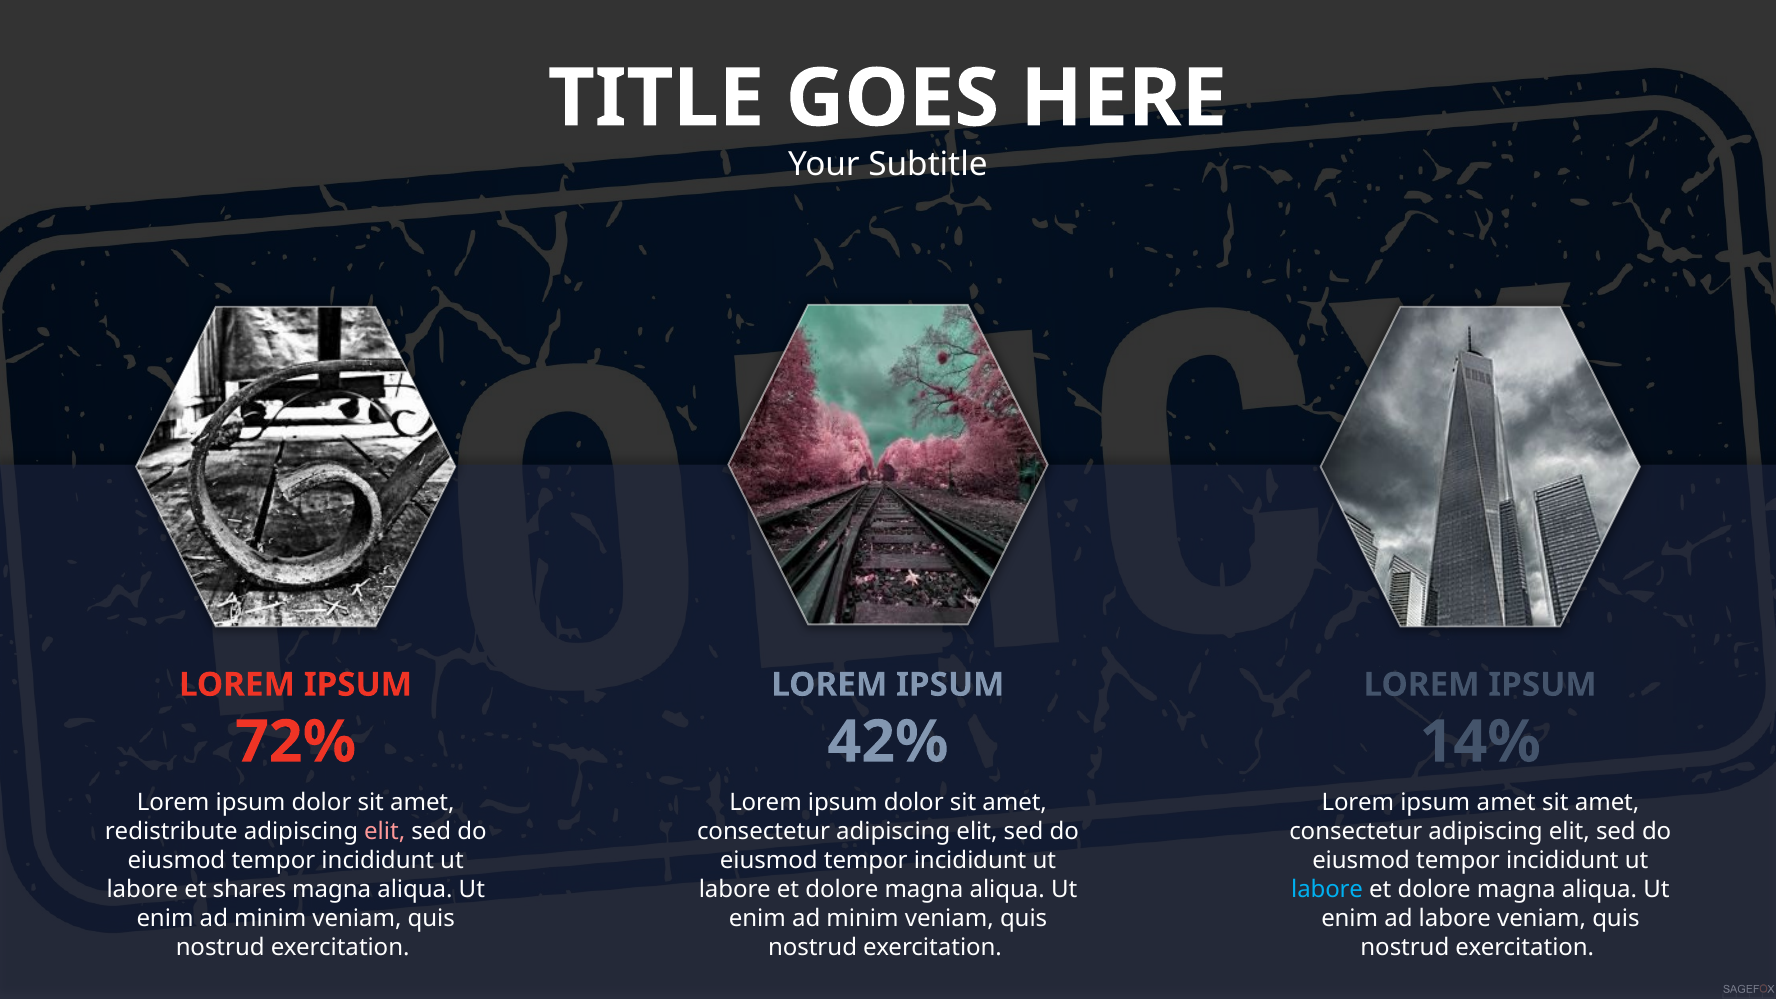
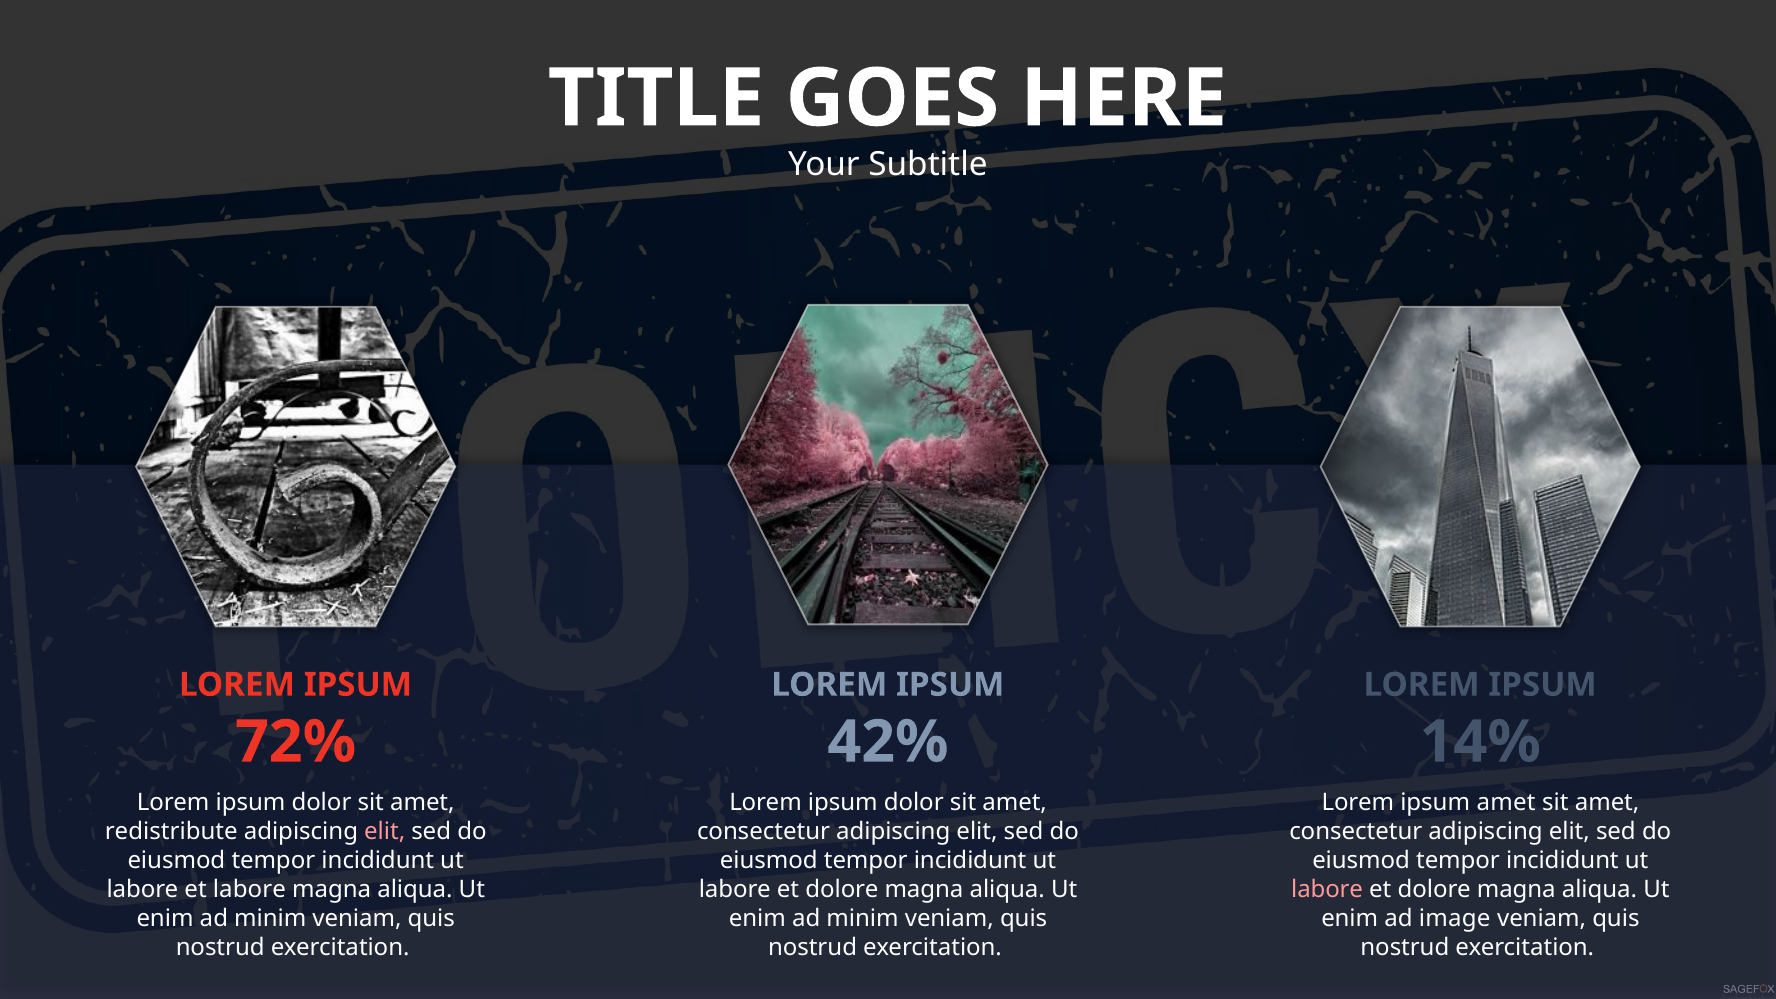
et shares: shares -> labore
labore at (1327, 890) colour: light blue -> pink
ad labore: labore -> image
